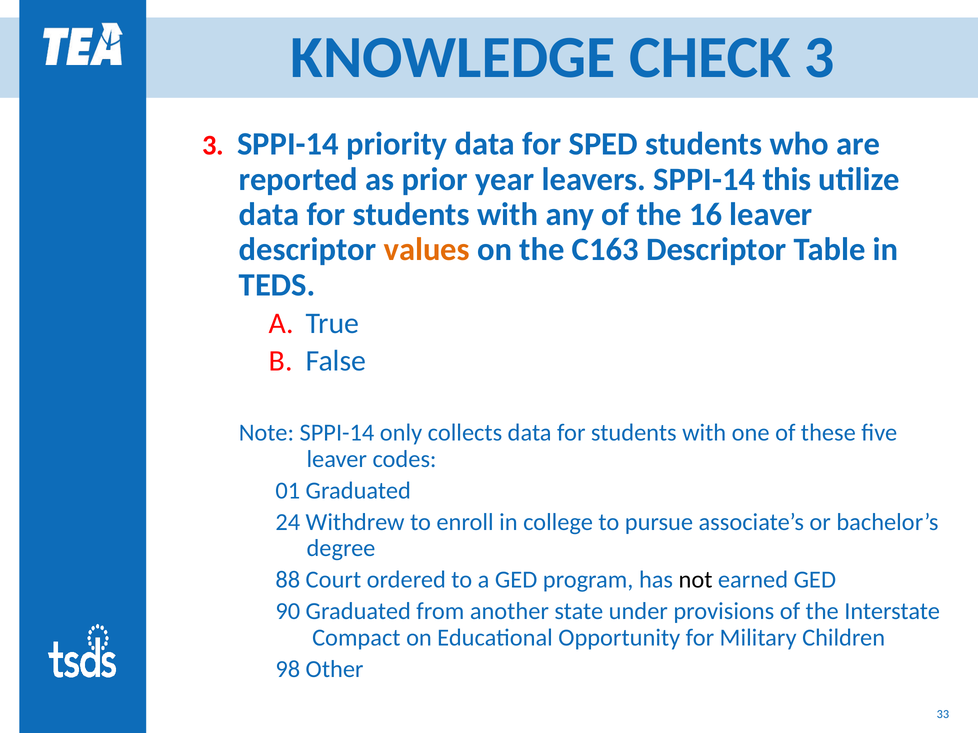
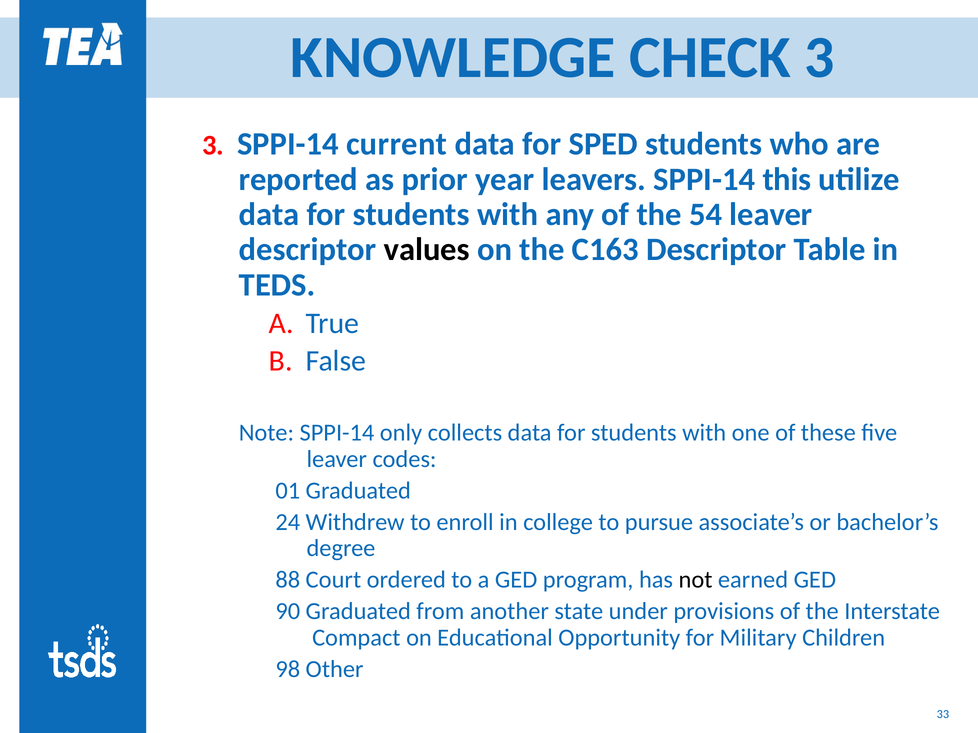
priority: priority -> current
16: 16 -> 54
values colour: orange -> black
